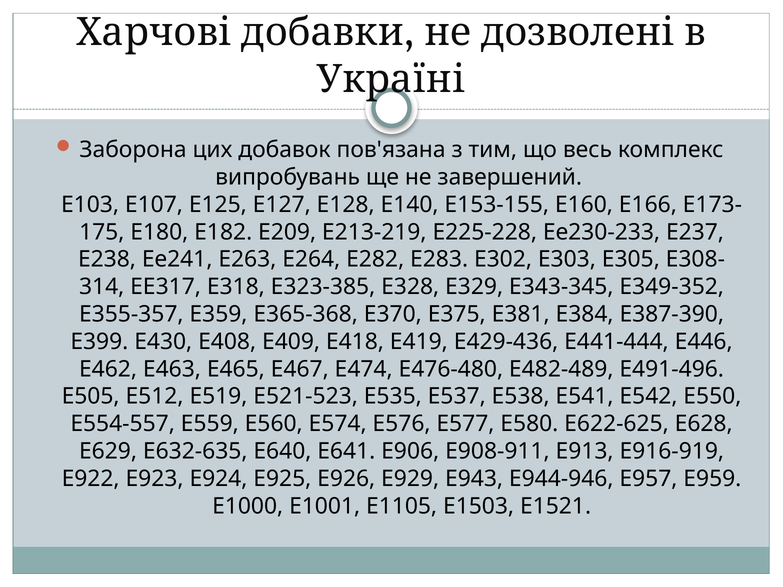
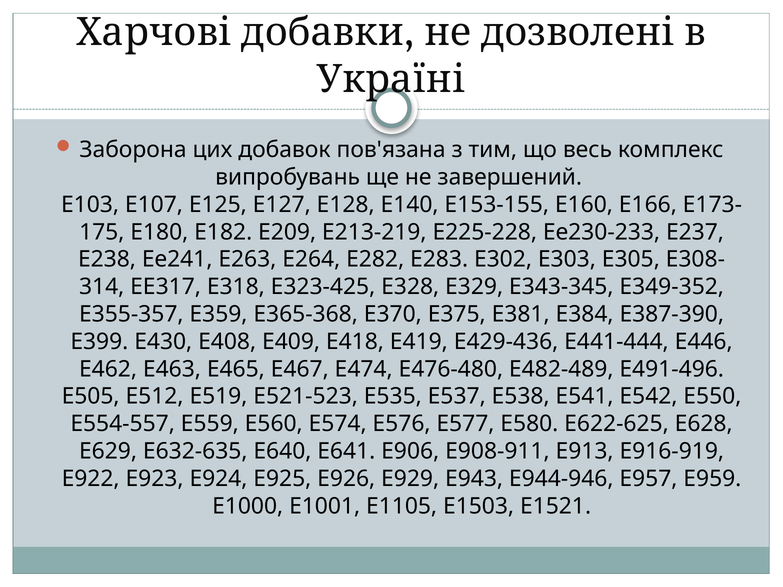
Е323-385: Е323-385 -> Е323-425
